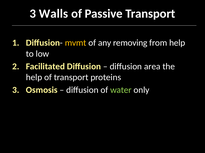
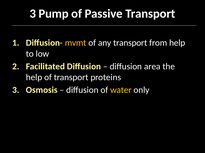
Walls: Walls -> Pump
any removing: removing -> transport
water colour: light green -> yellow
